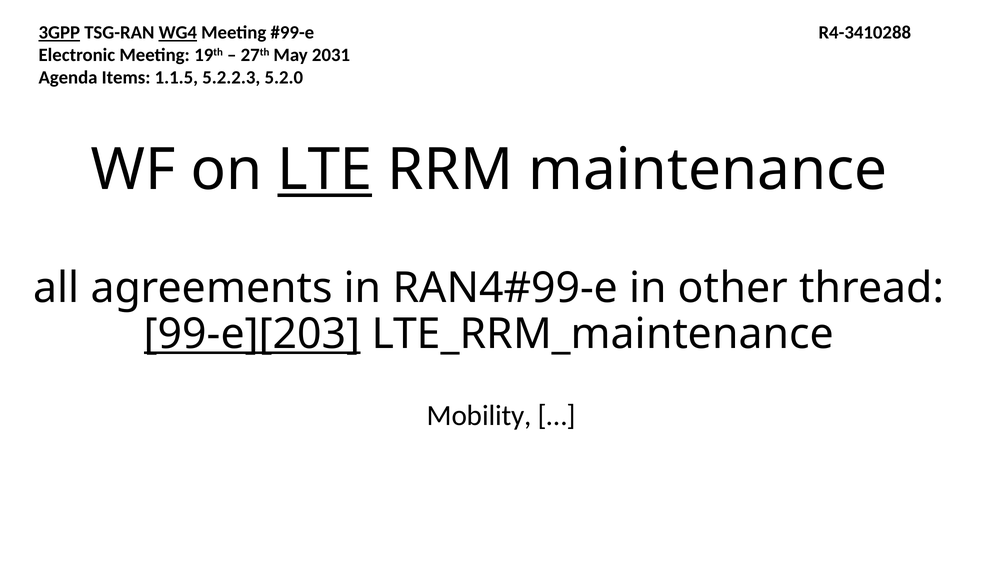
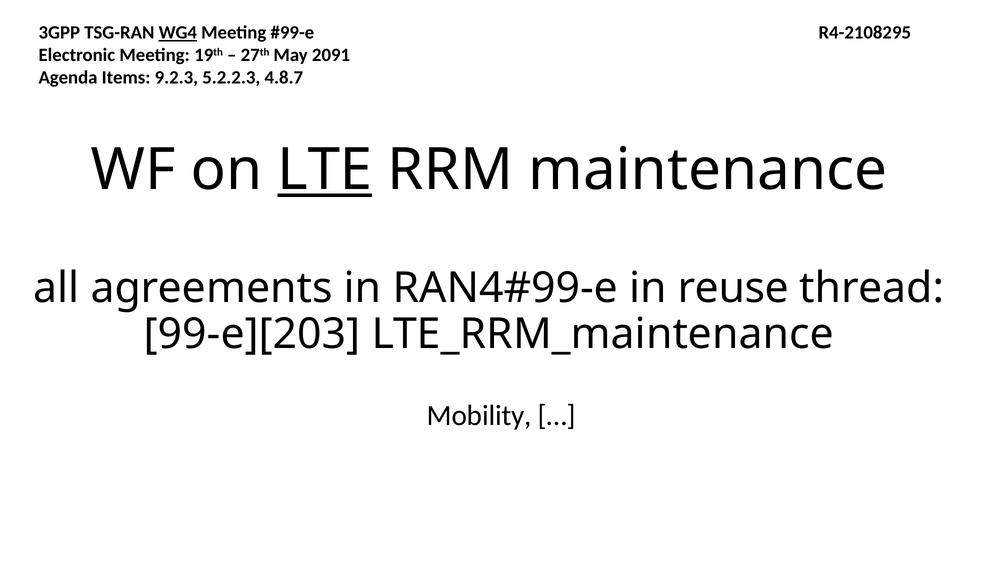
3GPP underline: present -> none
R4-3410288: R4-3410288 -> R4-2108295
2031: 2031 -> 2091
1.1.5: 1.1.5 -> 9.2.3
5.2.0: 5.2.0 -> 4.8.7
other: other -> reuse
99-e][203 underline: present -> none
